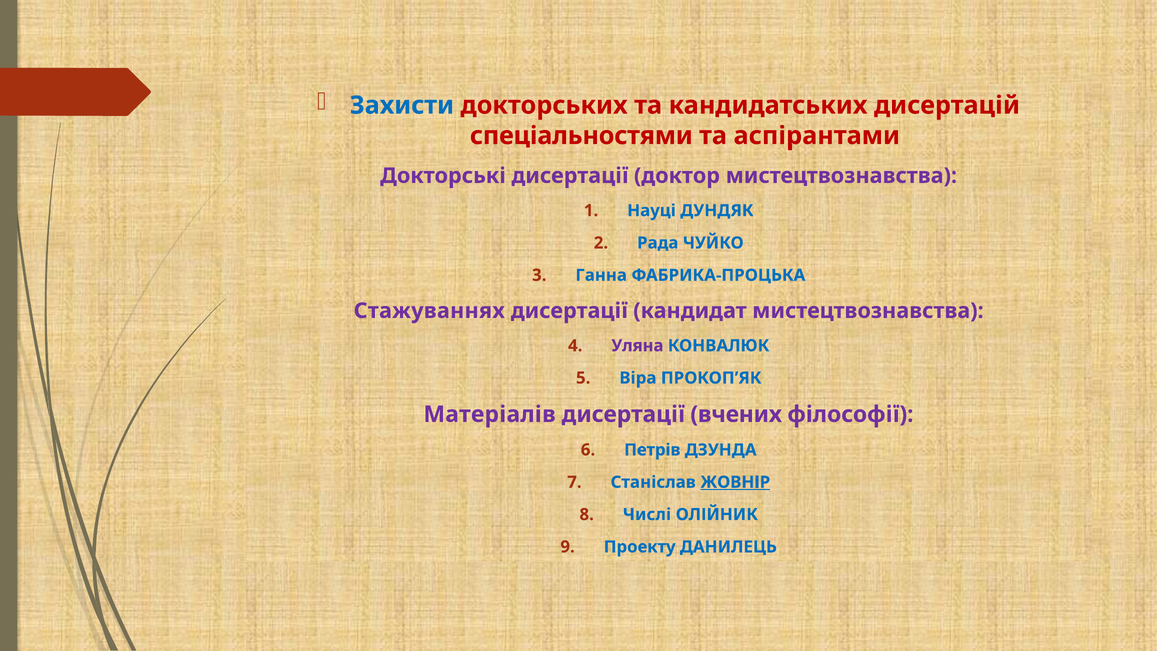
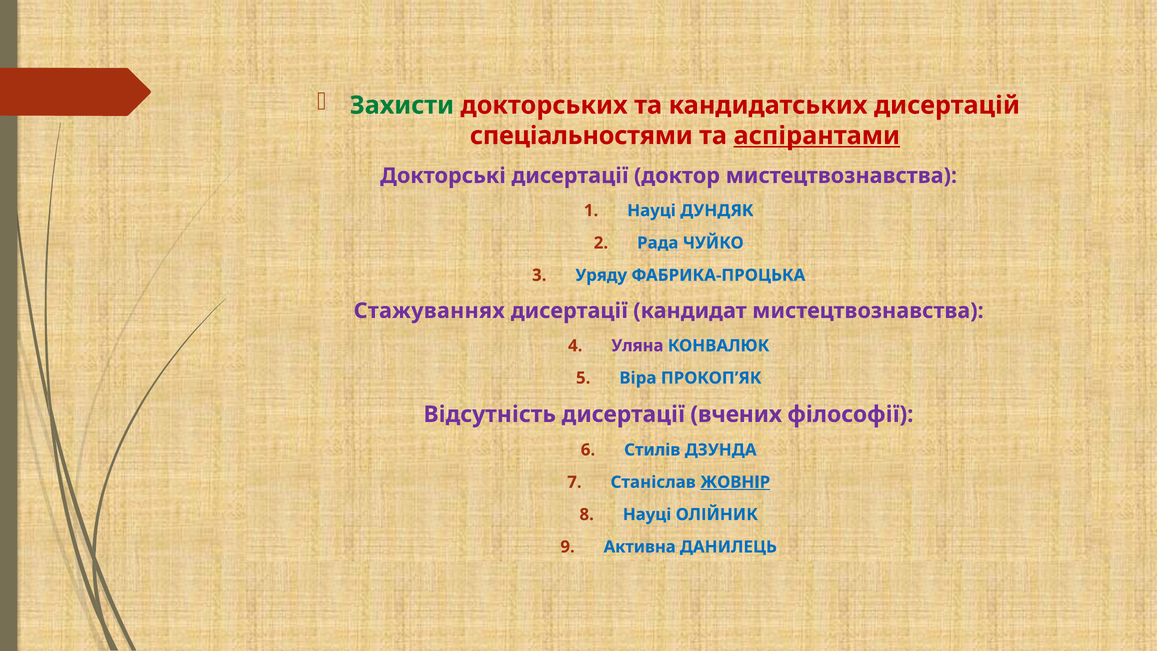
Захисти colour: blue -> green
аспірантами underline: none -> present
Ганна: Ганна -> Уряду
Матеріалів: Матеріалів -> Відсутність
Петрів: Петрів -> Стилів
Числі at (647, 514): Числі -> Науці
Проекту: Проекту -> Активна
